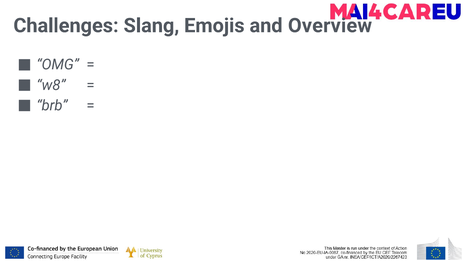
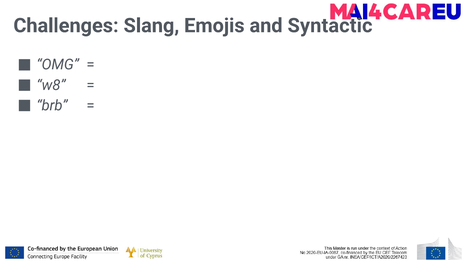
Overview: Overview -> Syntactic
